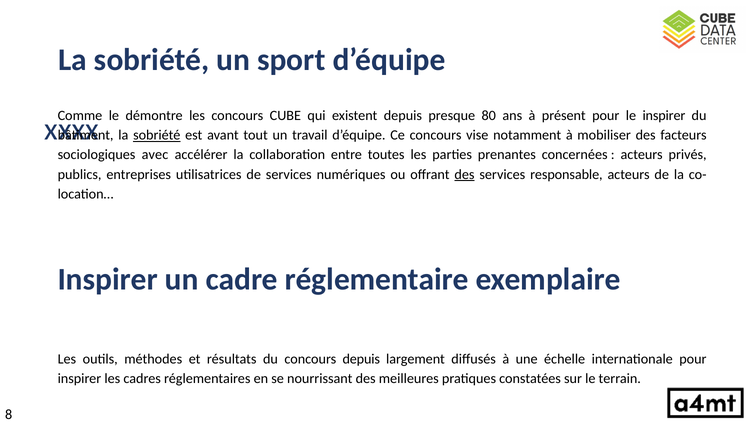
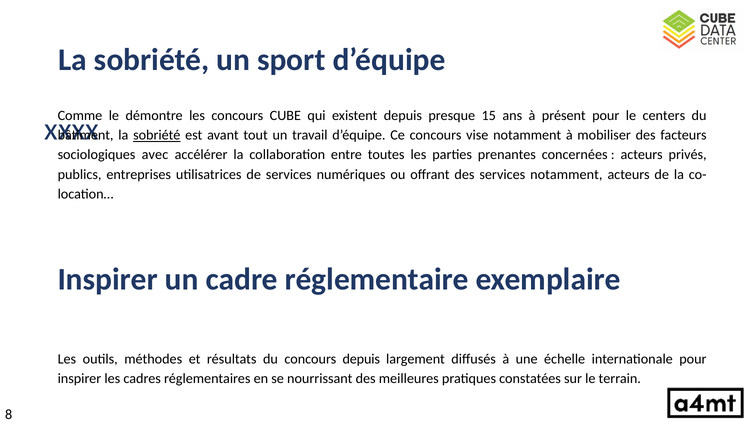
80: 80 -> 15
le inspirer: inspirer -> centers
des at (464, 174) underline: present -> none
services responsable: responsable -> notamment
